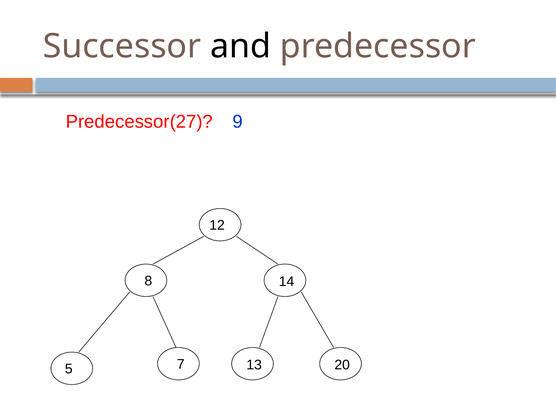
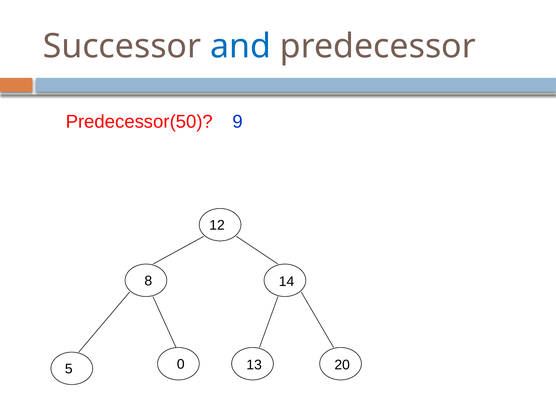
and colour: black -> blue
Predecessor(27: Predecessor(27 -> Predecessor(50
7: 7 -> 0
